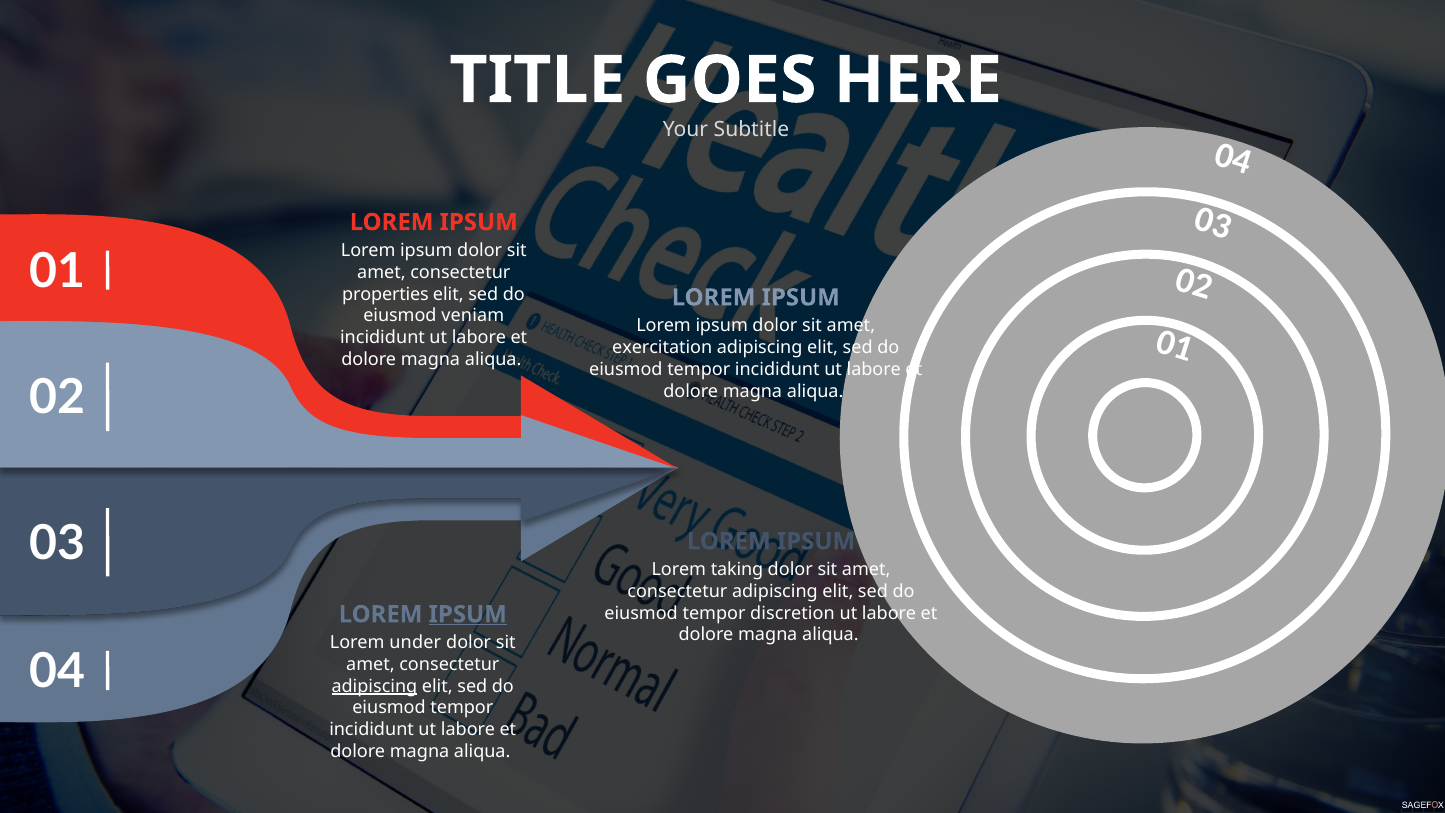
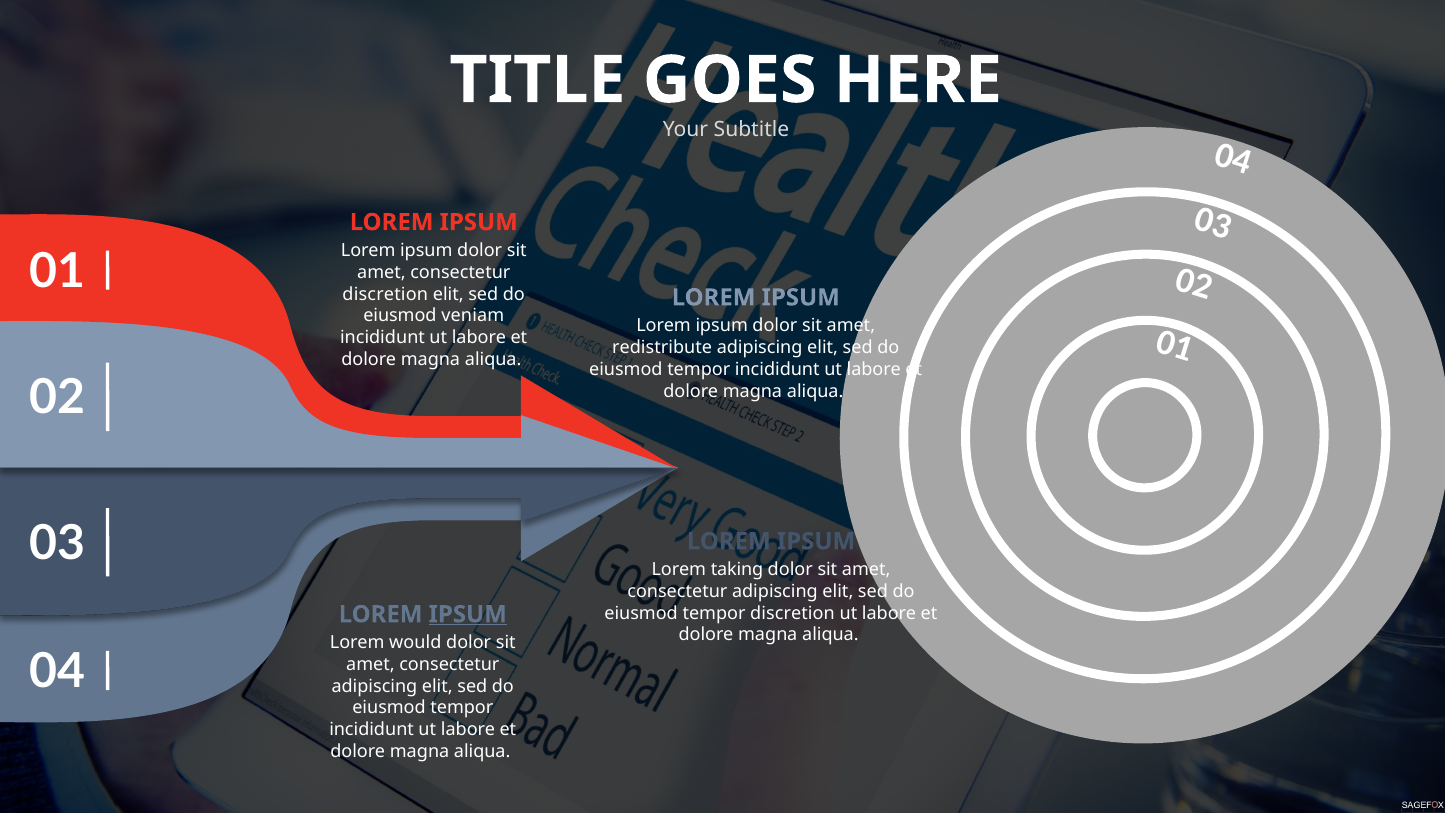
properties at (385, 294): properties -> discretion
exercitation: exercitation -> redistribute
under: under -> would
adipiscing at (374, 686) underline: present -> none
